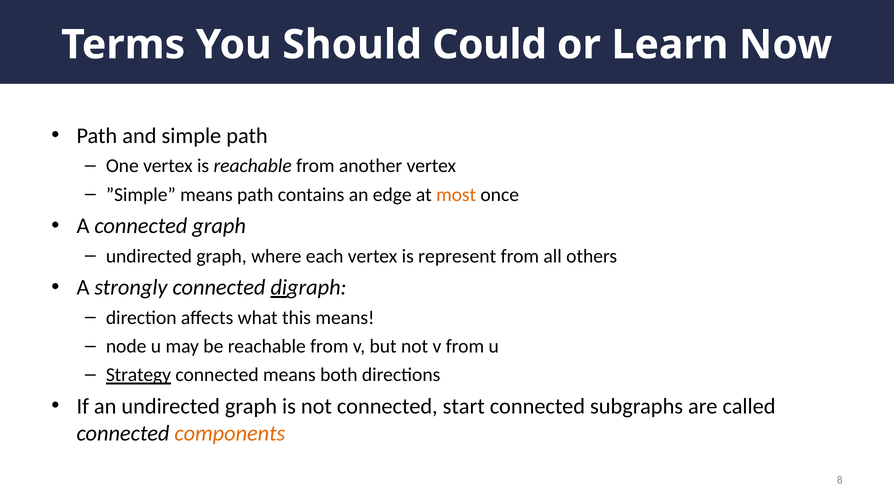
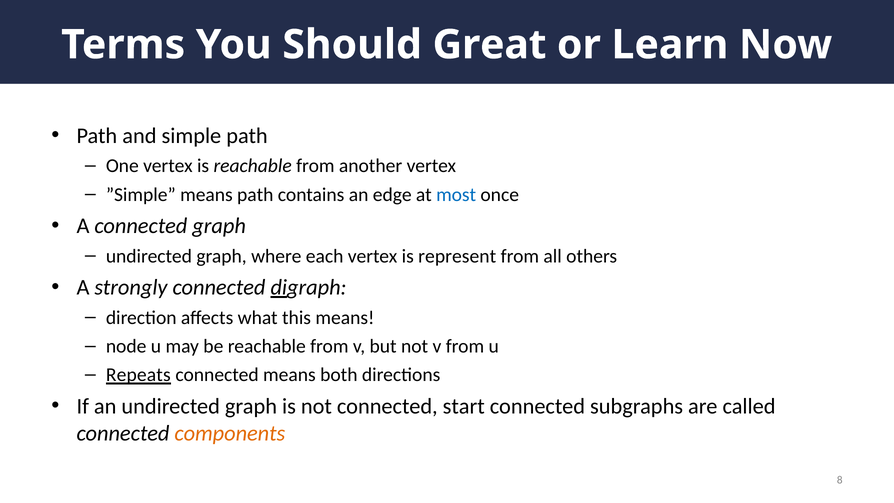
Could: Could -> Great
most colour: orange -> blue
Strategy: Strategy -> Repeats
